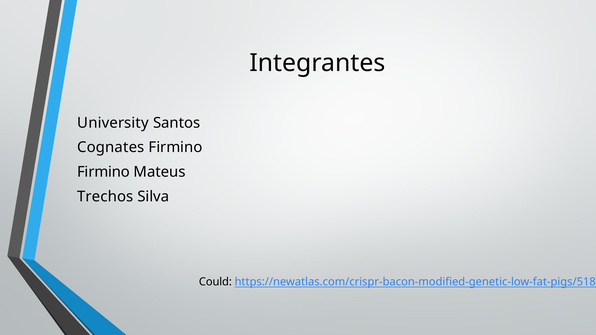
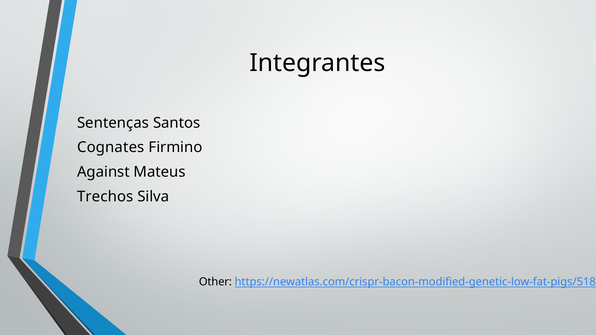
University: University -> Sentenças
Firmino at (103, 172): Firmino -> Against
Could: Could -> Other
